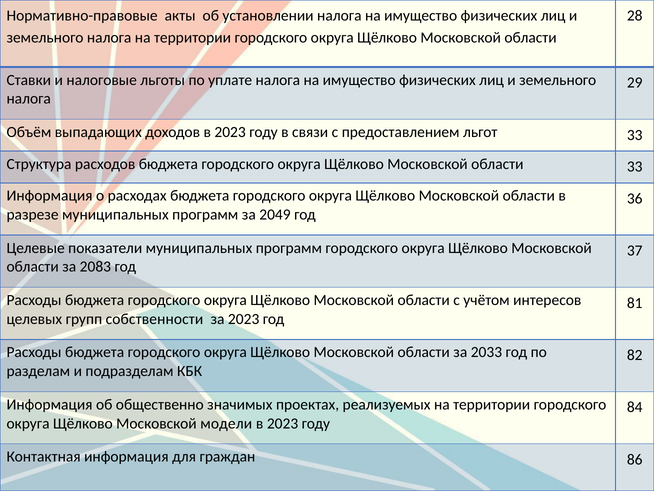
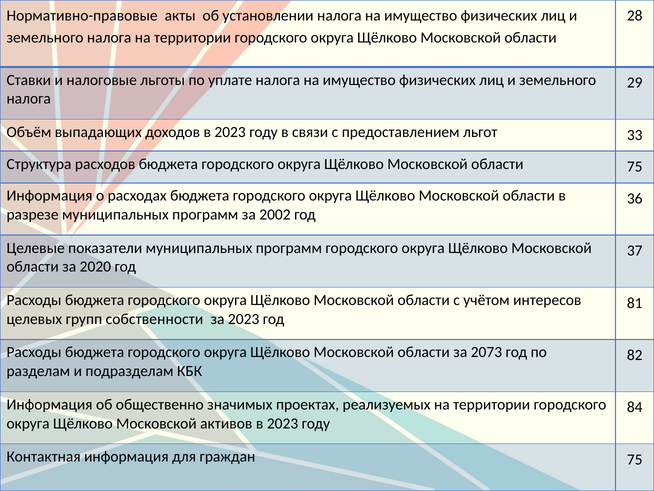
области 33: 33 -> 75
2049: 2049 -> 2002
2083: 2083 -> 2020
2033: 2033 -> 2073
модели: модели -> активов
граждан 86: 86 -> 75
